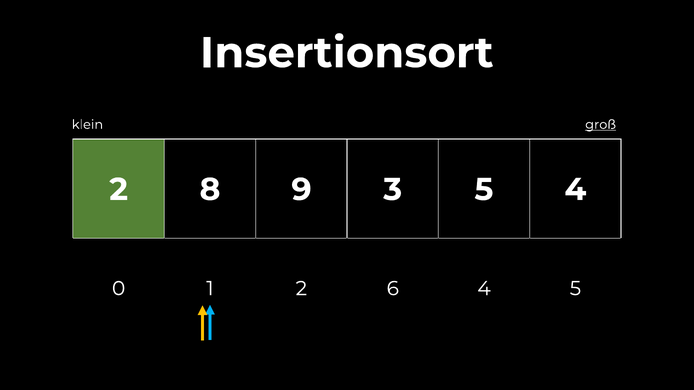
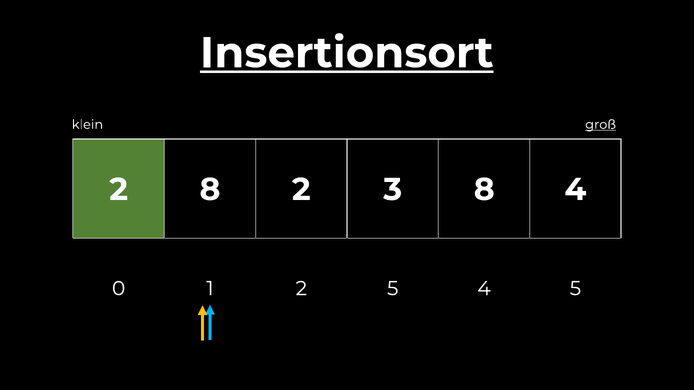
Insertionsort underline: none -> present
8 9: 9 -> 2
3 5: 5 -> 8
2 6: 6 -> 5
